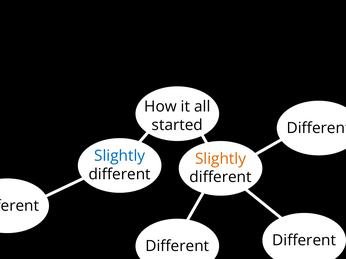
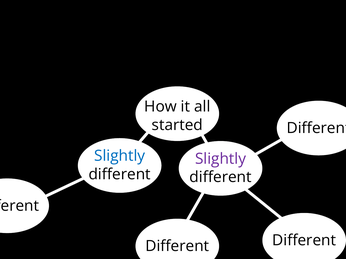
Slightly at (221, 159) colour: orange -> purple
